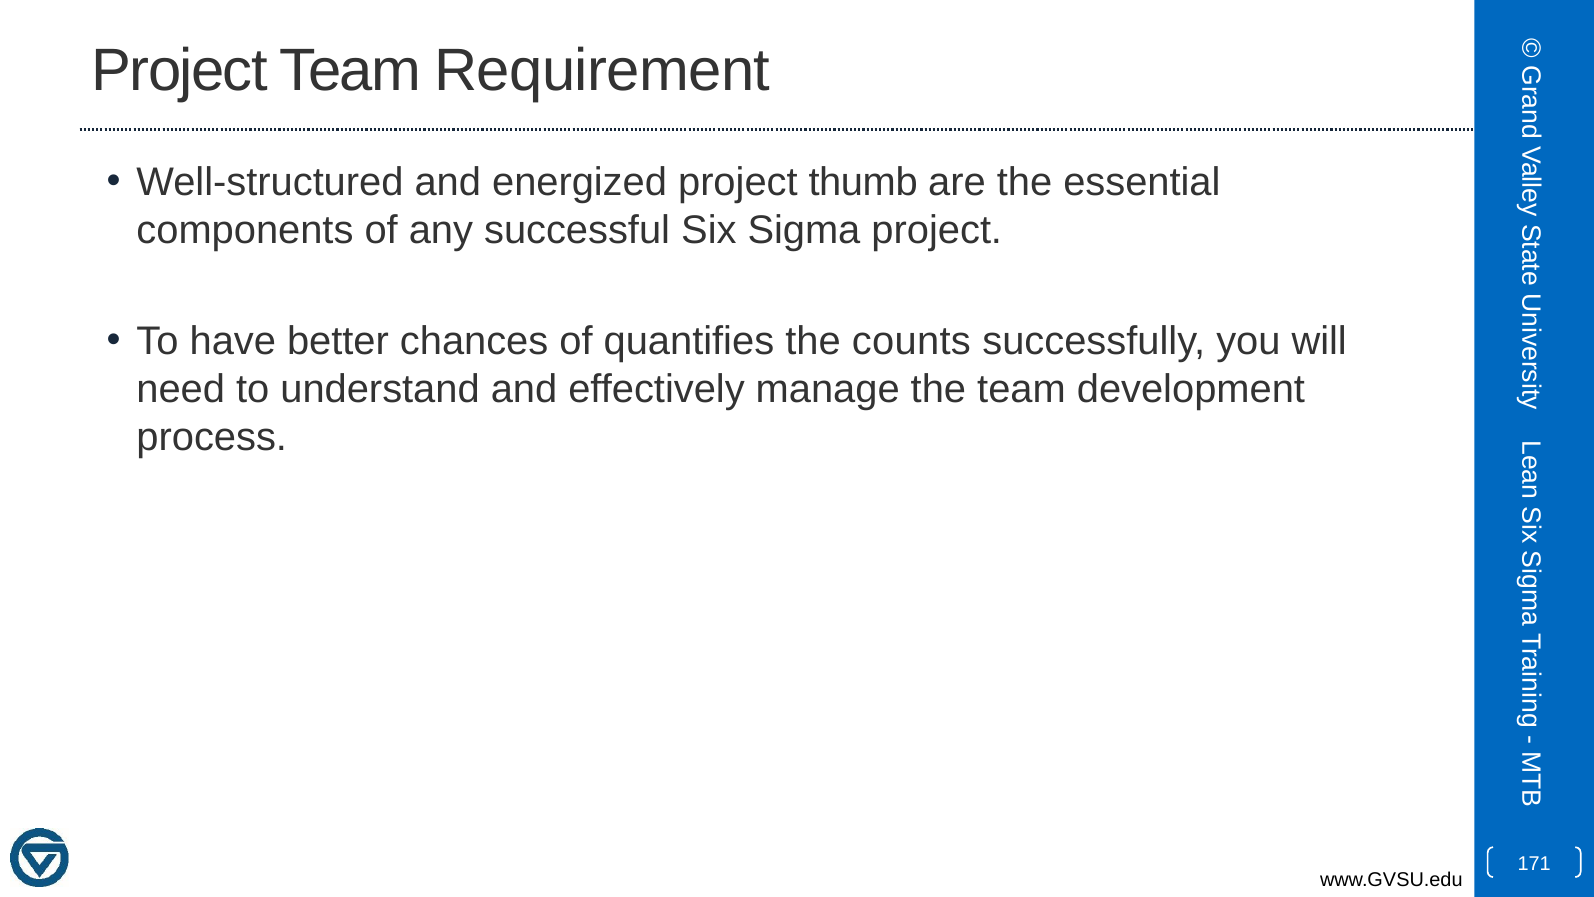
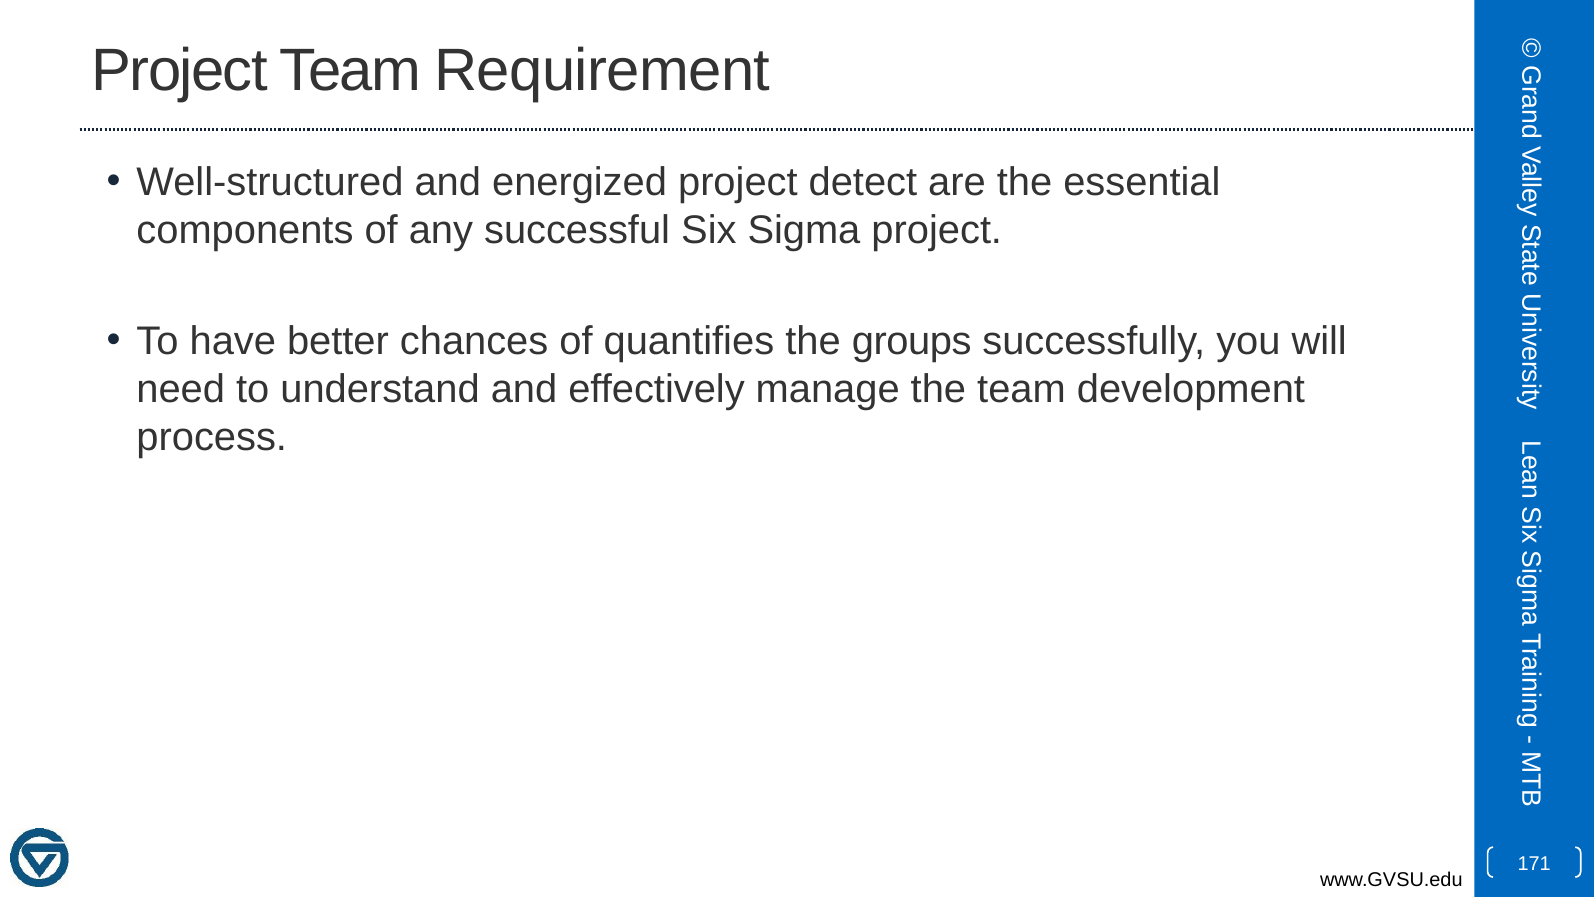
thumb: thumb -> detect
counts: counts -> groups
